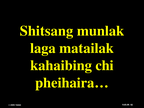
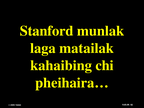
Shitsang: Shitsang -> Stanford
